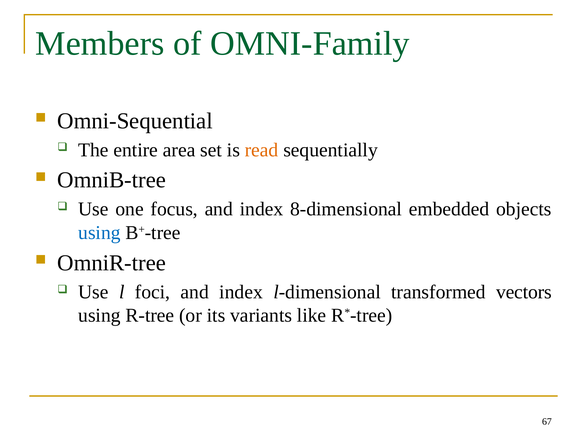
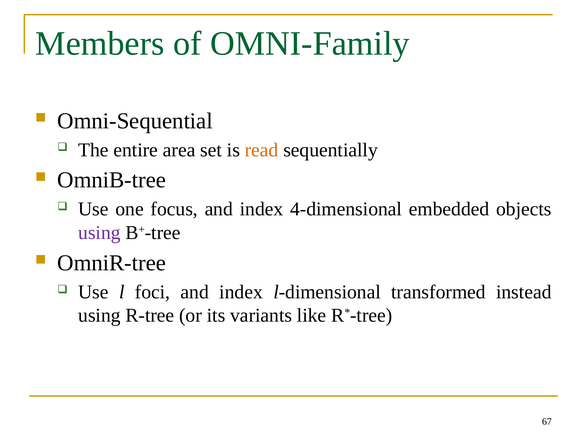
8-dimensional: 8-dimensional -> 4-dimensional
using at (99, 233) colour: blue -> purple
vectors: vectors -> instead
